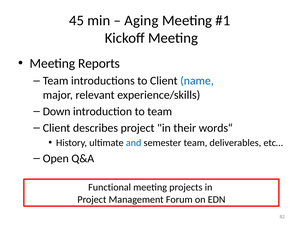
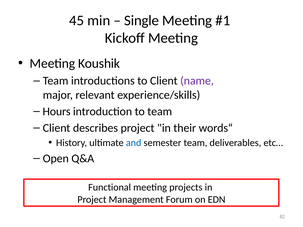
Aging: Aging -> Single
Reports: Reports -> Koushik
name colour: blue -> purple
Down: Down -> Hours
